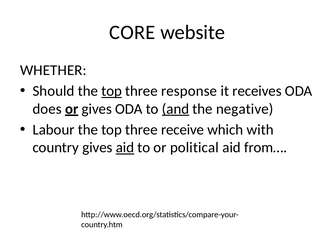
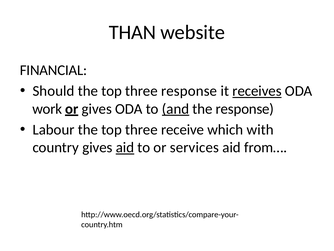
CORE: CORE -> THAN
WHETHER: WHETHER -> FINANCIAL
top at (112, 91) underline: present -> none
receives underline: none -> present
does: does -> work
the negative: negative -> response
political: political -> services
